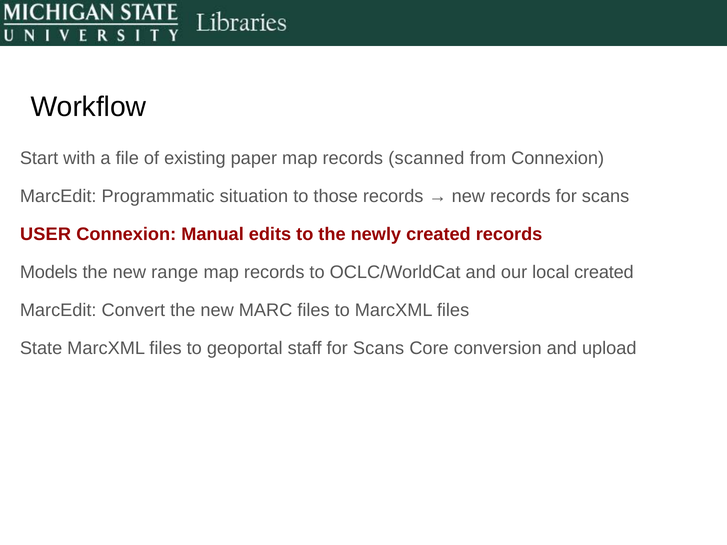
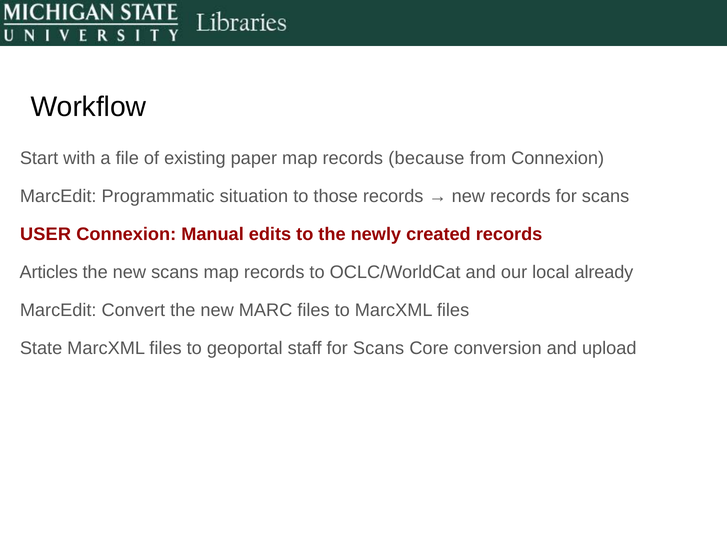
scanned: scanned -> because
Models: Models -> Articles
new range: range -> scans
local created: created -> already
